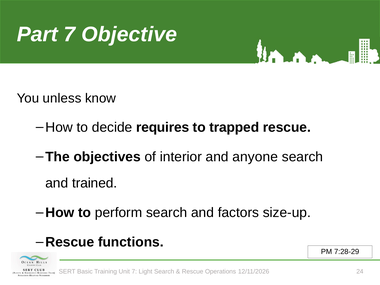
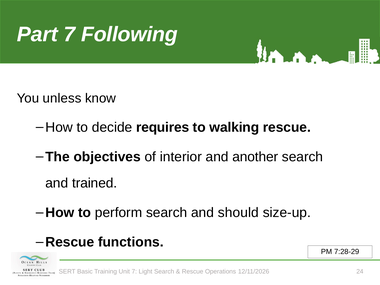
Objective: Objective -> Following
trapped: trapped -> walking
anyone: anyone -> another
factors: factors -> should
